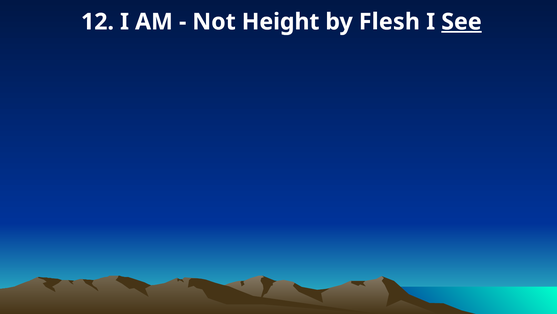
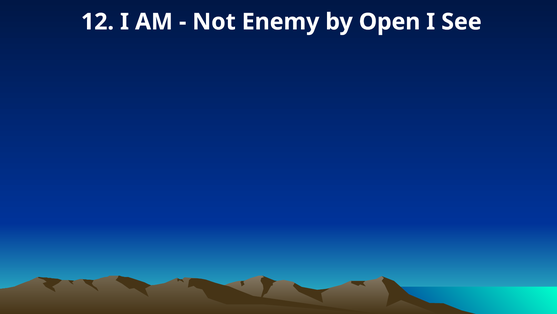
Height: Height -> Enemy
Flesh: Flesh -> Open
See underline: present -> none
